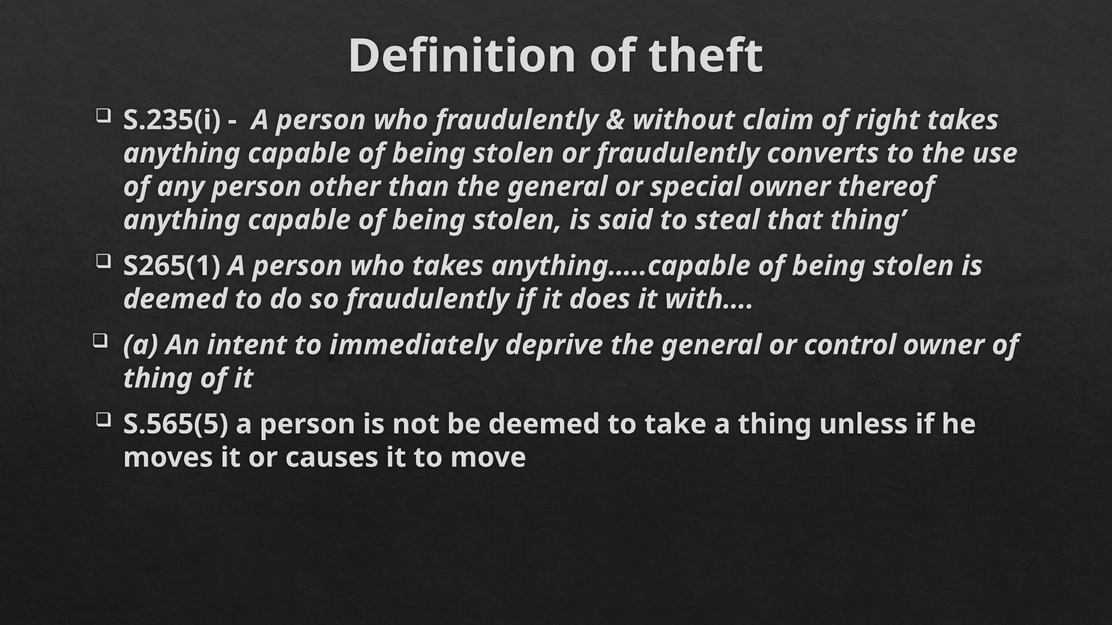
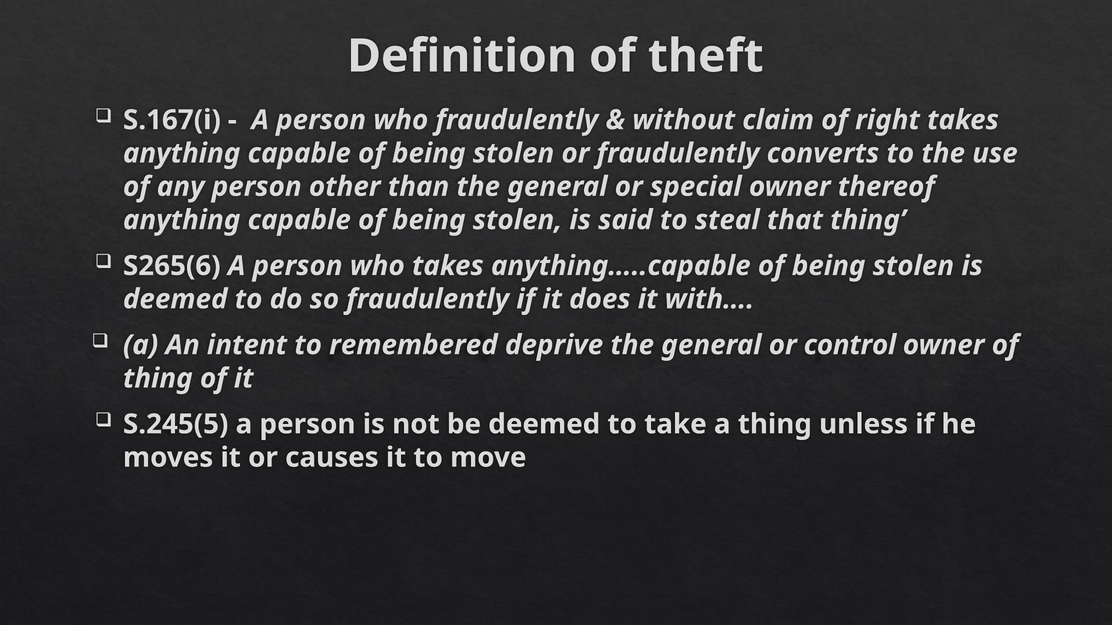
S.235(i: S.235(i -> S.167(i
S265(1: S265(1 -> S265(6
immediately: immediately -> remembered
S.565(5: S.565(5 -> S.245(5
